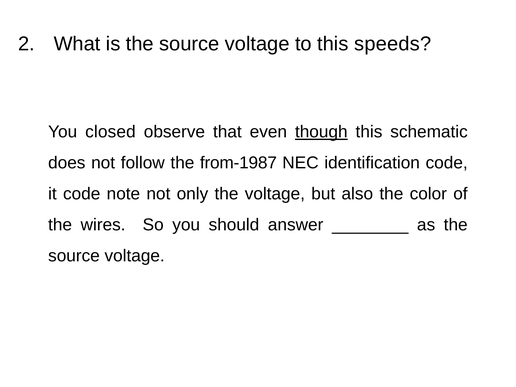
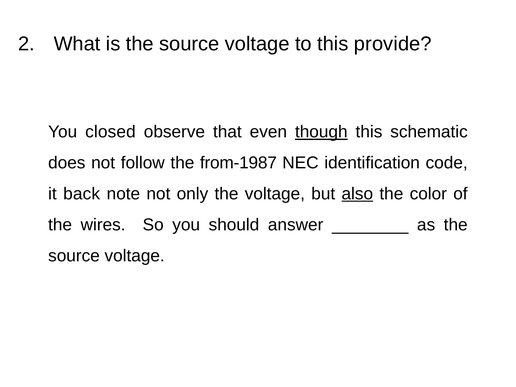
speeds: speeds -> provide
it code: code -> back
also underline: none -> present
